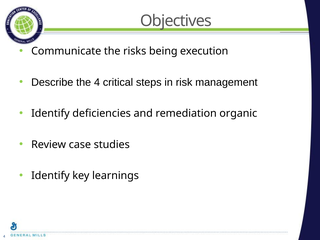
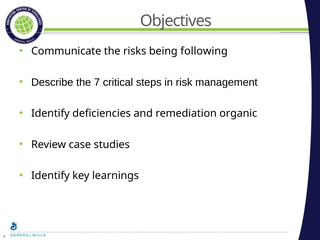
execution: execution -> following
the 4: 4 -> 7
